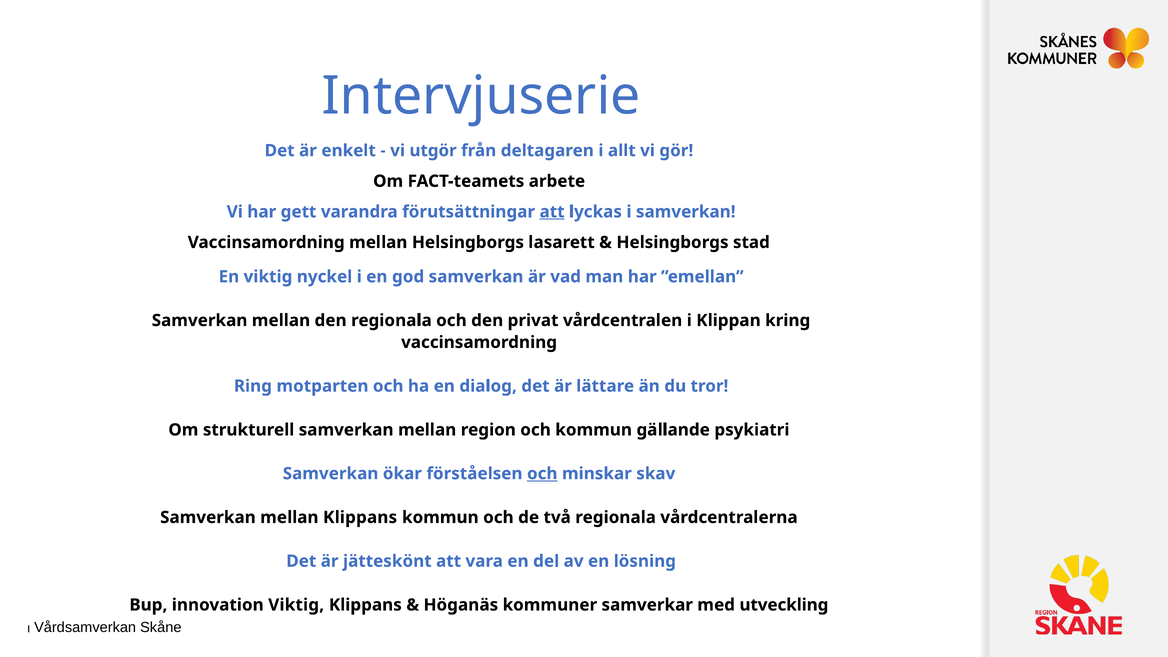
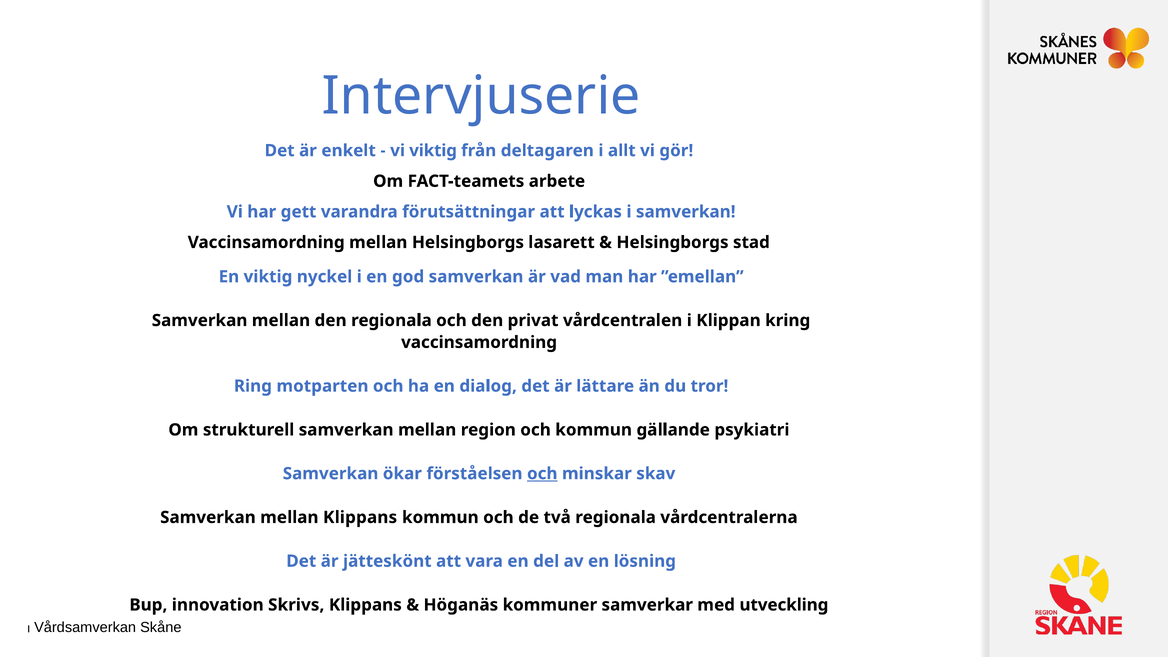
vi utgör: utgör -> viktig
att at (552, 212) underline: present -> none
innovation Viktig: Viktig -> Skrivs
